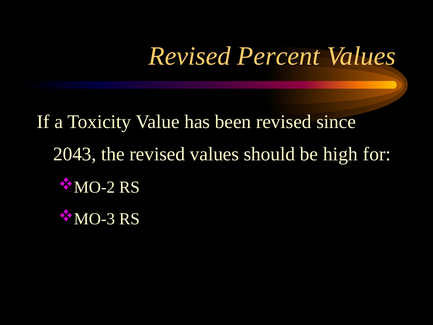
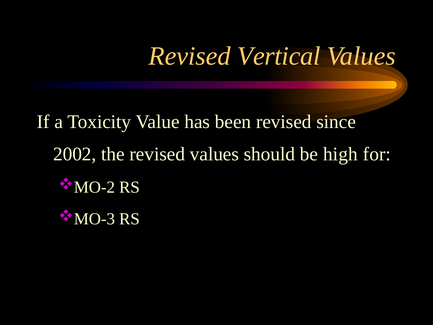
Percent: Percent -> Vertical
2043: 2043 -> 2002
